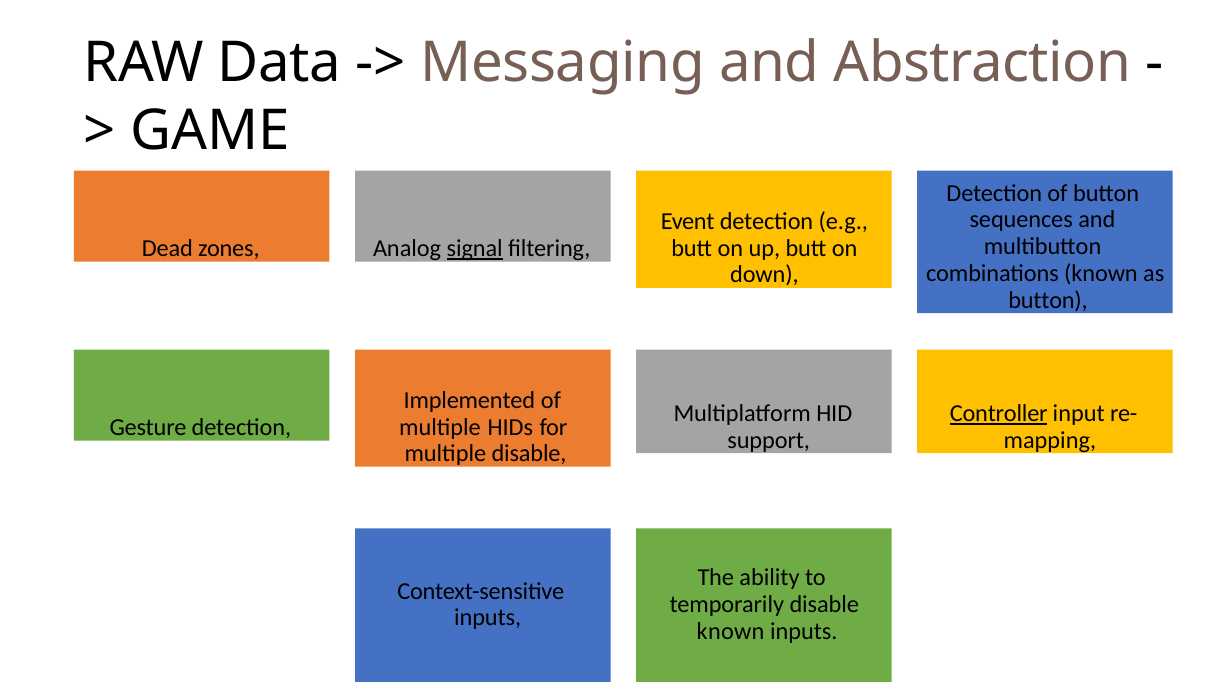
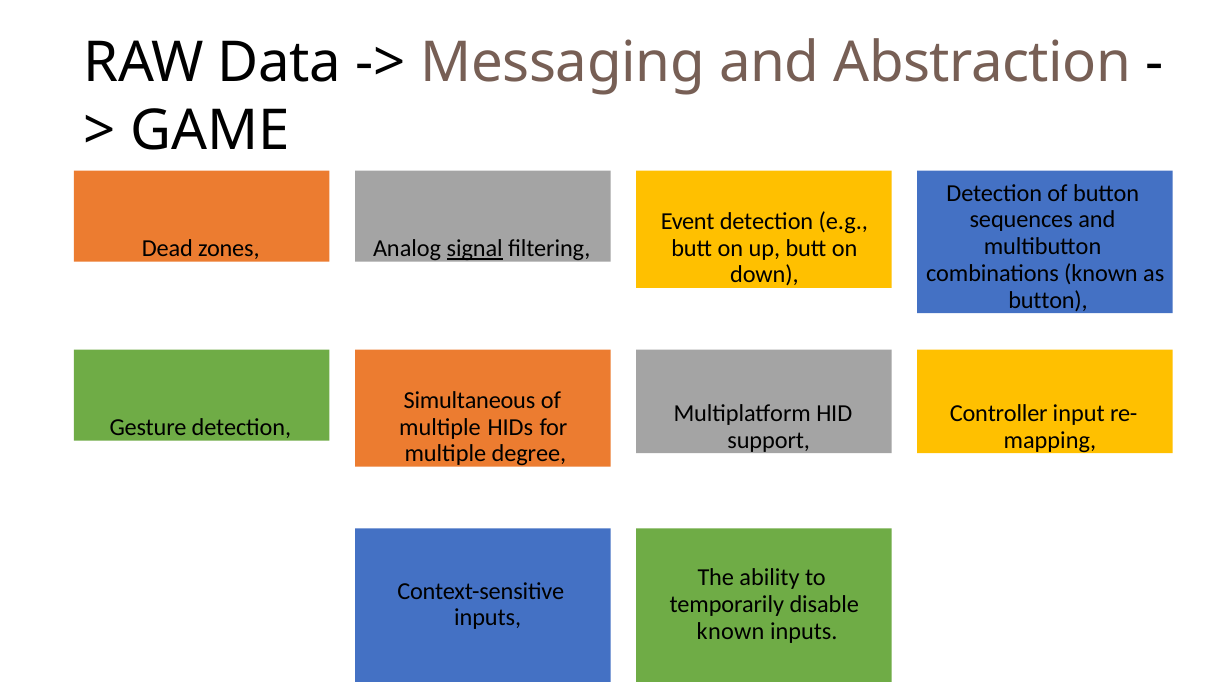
Implemented: Implemented -> Simultaneous
Controller underline: present -> none
multiple disable: disable -> degree
